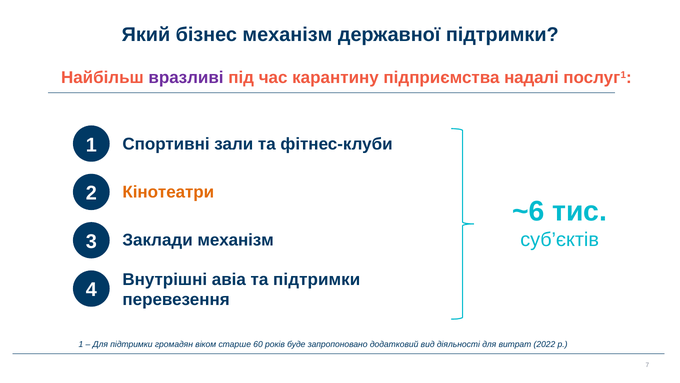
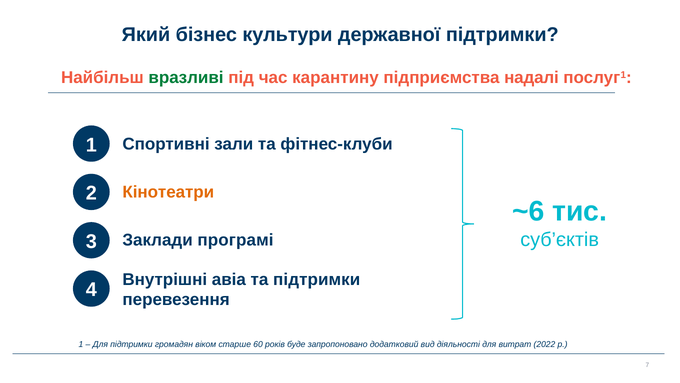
бізнес механізм: механізм -> культури
вразливі colour: purple -> green
Заклади механізм: механізм -> програмі
